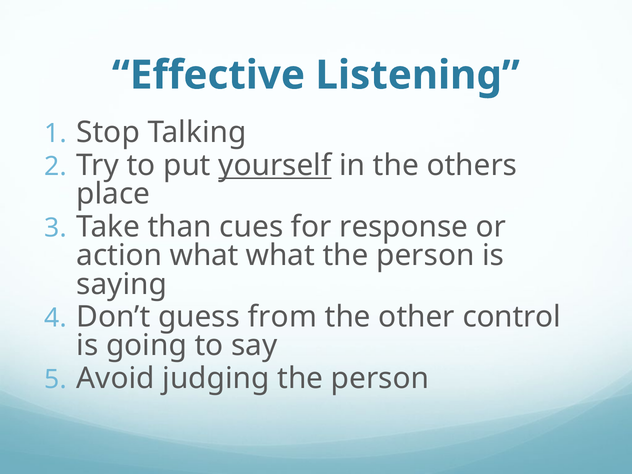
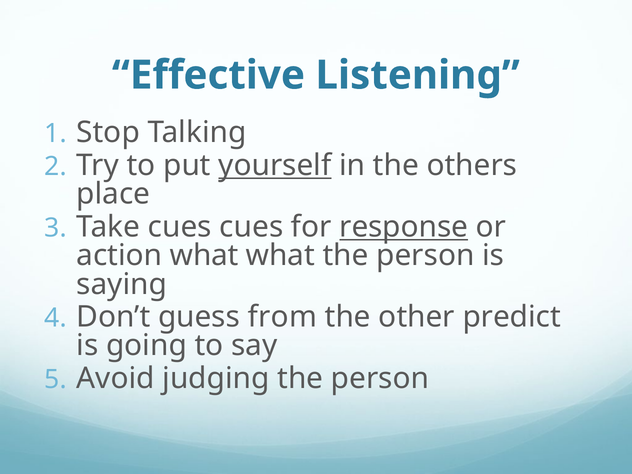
Take than: than -> cues
response underline: none -> present
control: control -> predict
